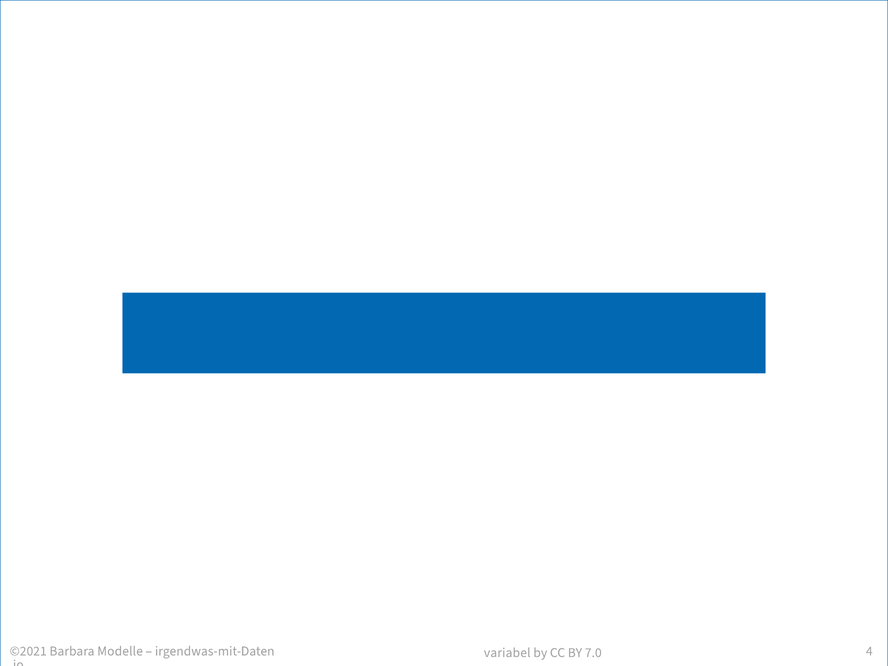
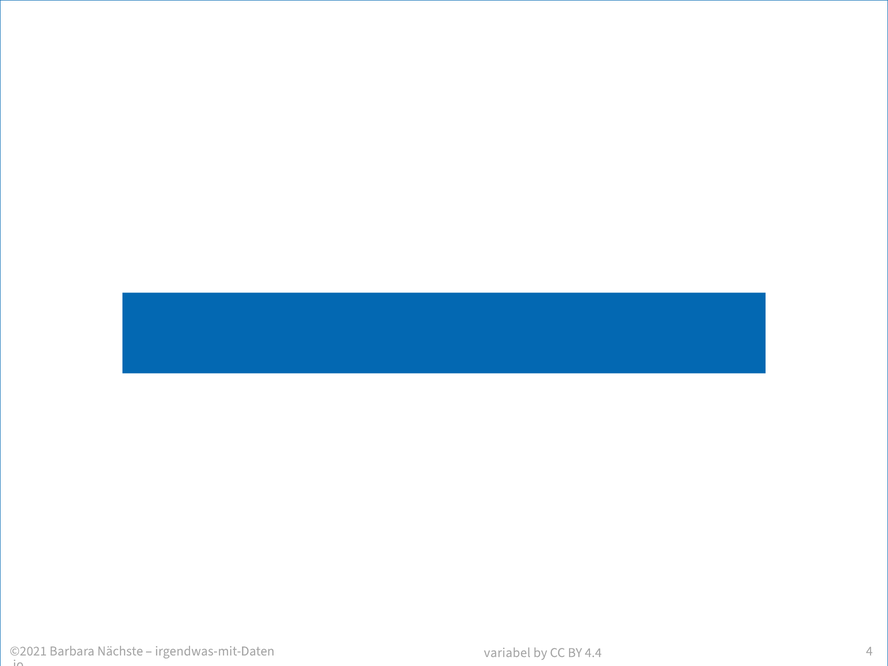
Modelle: Modelle -> Nächste
7.0: 7.0 -> 4.4
